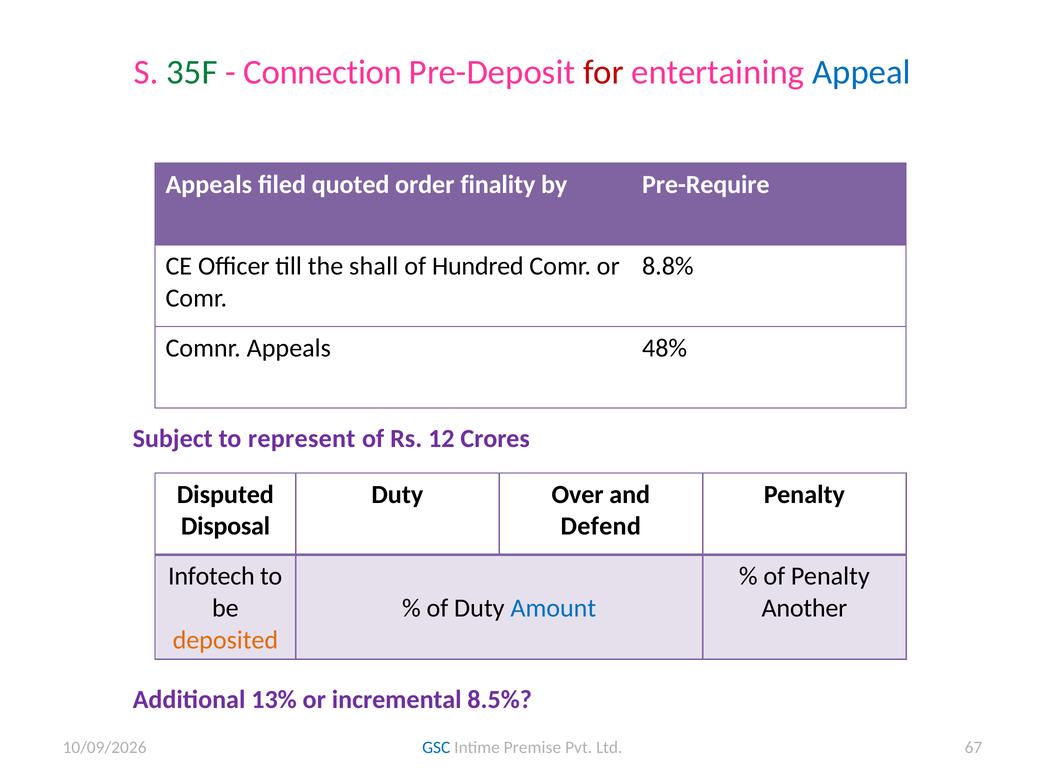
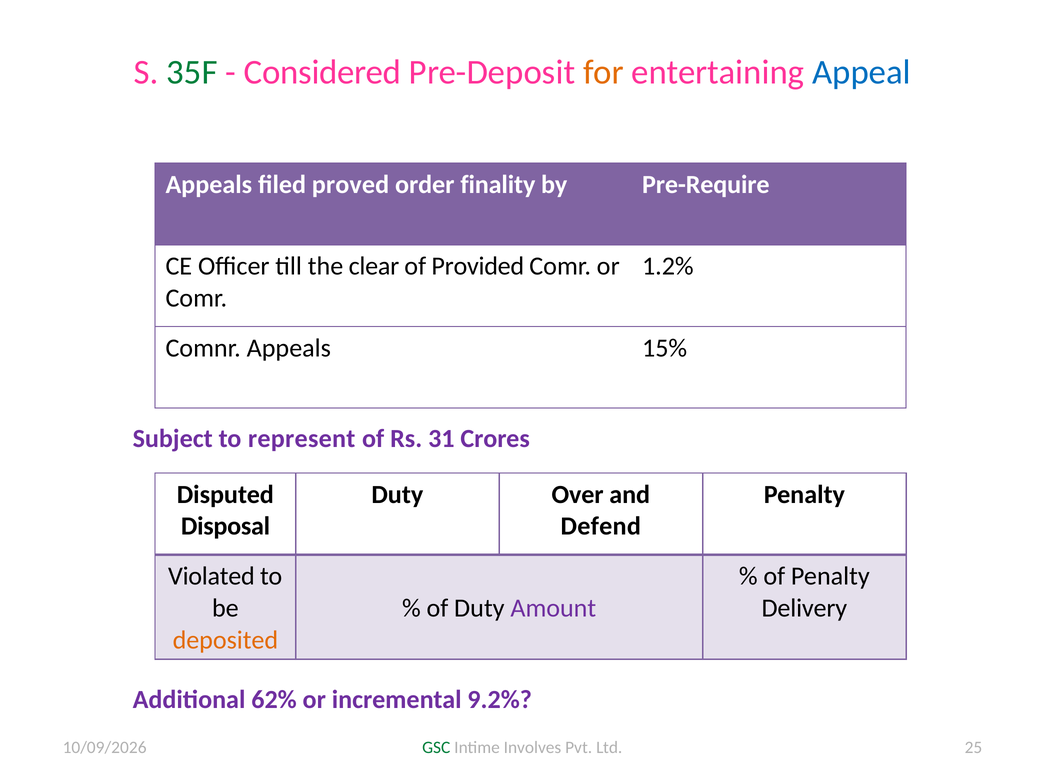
Connection: Connection -> Considered
for colour: red -> orange
quoted: quoted -> proved
shall: shall -> clear
Hundred: Hundred -> Provided
8.8%: 8.8% -> 1.2%
48%: 48% -> 15%
12: 12 -> 31
Infotech: Infotech -> Violated
Amount colour: blue -> purple
Another: Another -> Delivery
13%: 13% -> 62%
8.5%: 8.5% -> 9.2%
GSC colour: blue -> green
Premise: Premise -> Involves
67: 67 -> 25
